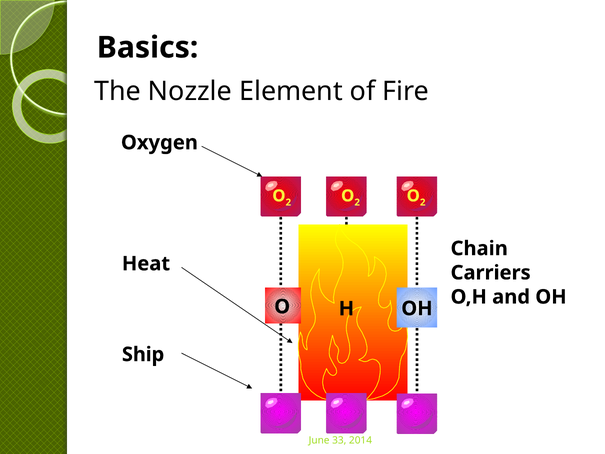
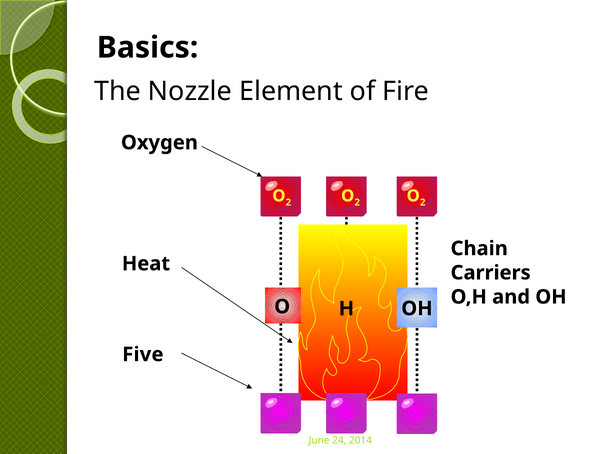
Ship: Ship -> Five
33: 33 -> 24
